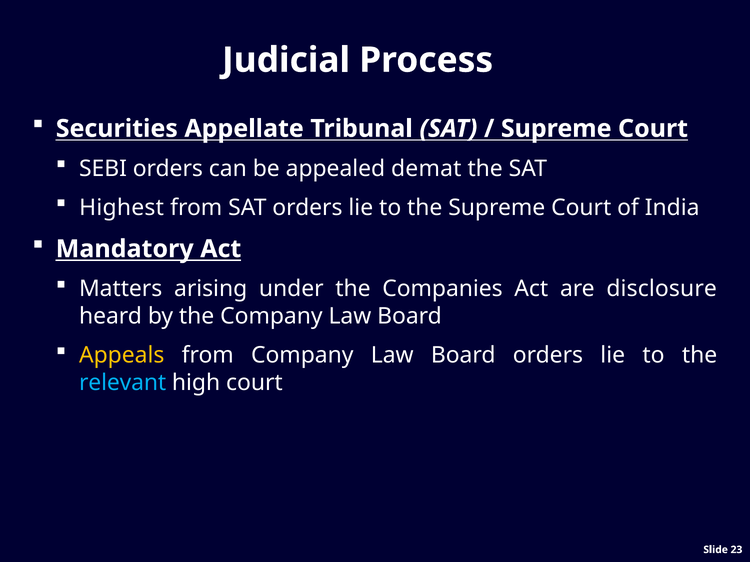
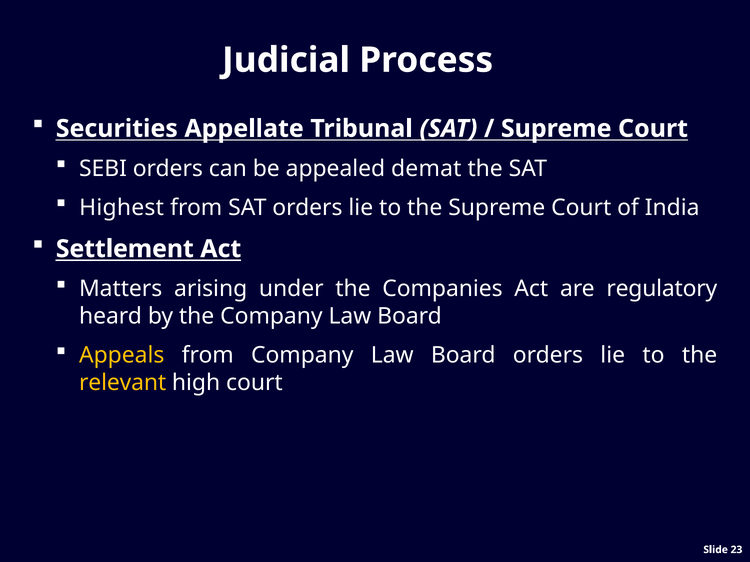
Mandatory: Mandatory -> Settlement
disclosure: disclosure -> regulatory
relevant colour: light blue -> yellow
